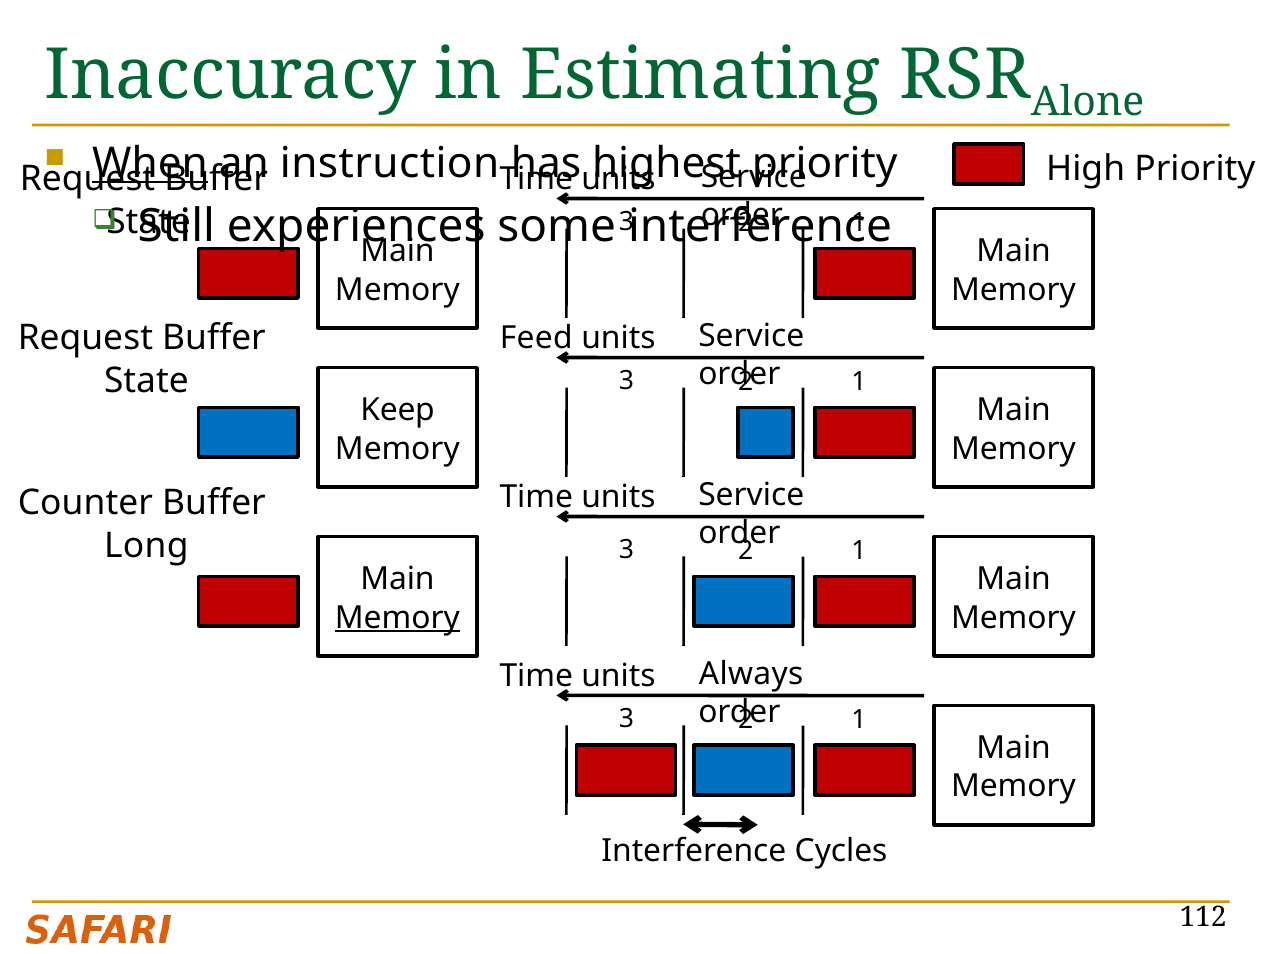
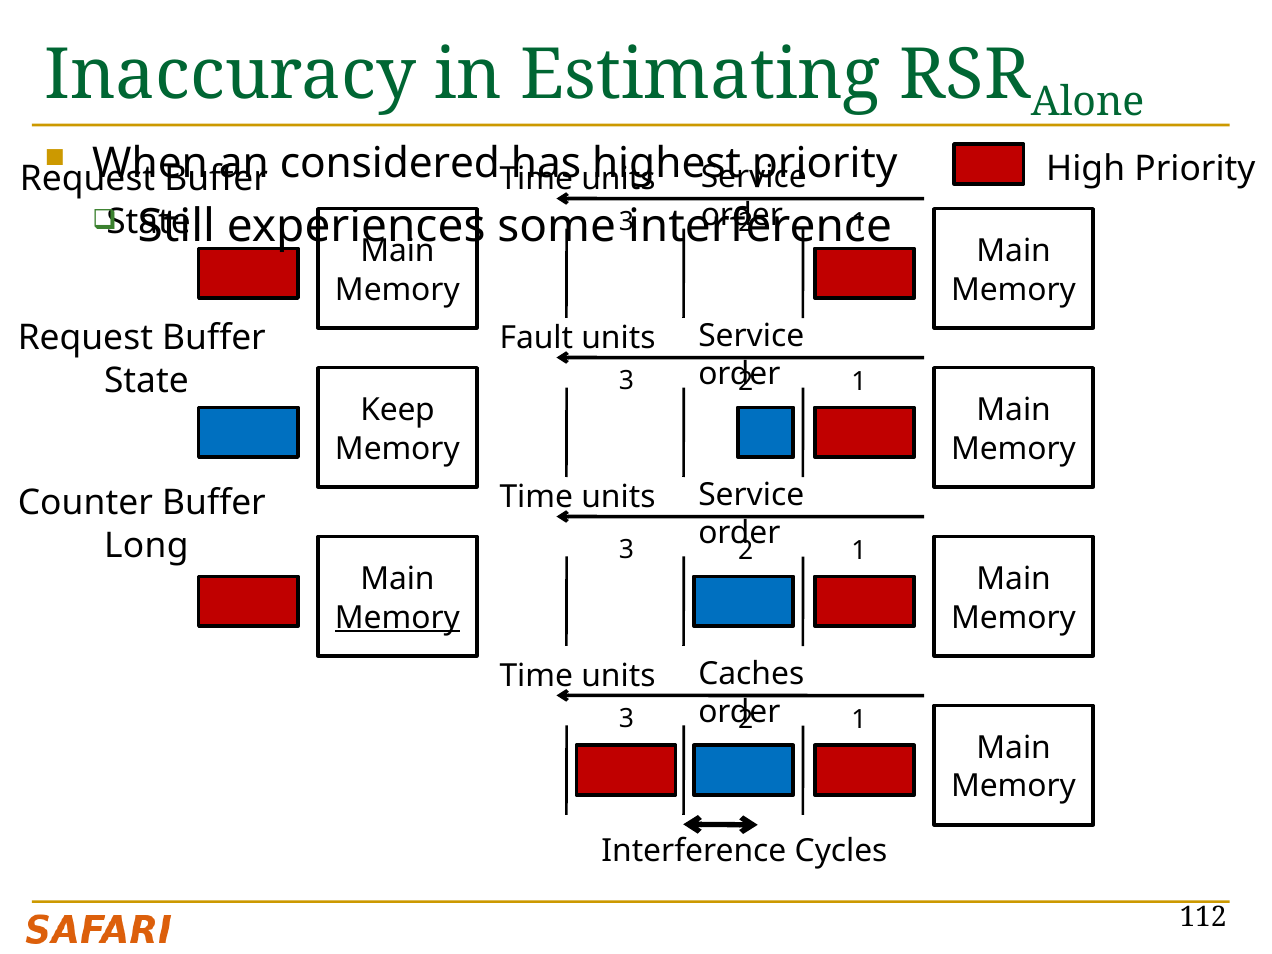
When underline: present -> none
instruction: instruction -> considered
Feed: Feed -> Fault
Always: Always -> Caches
